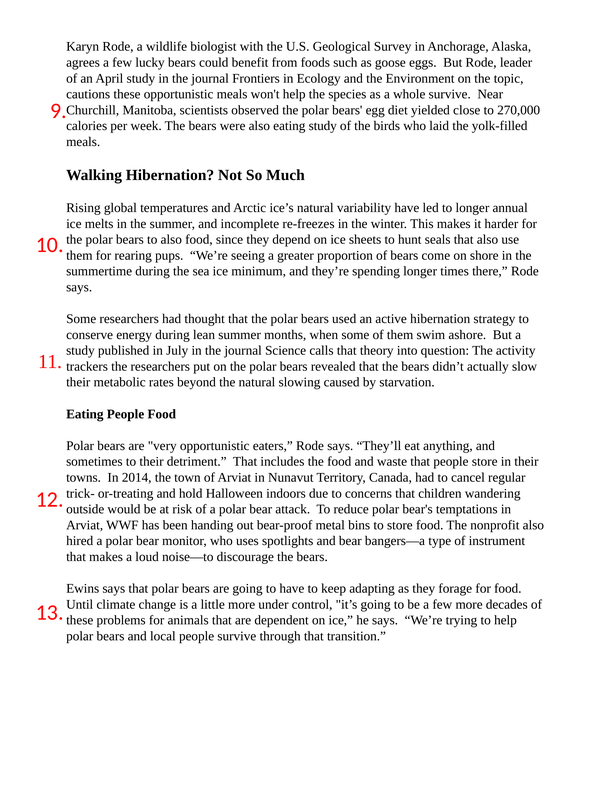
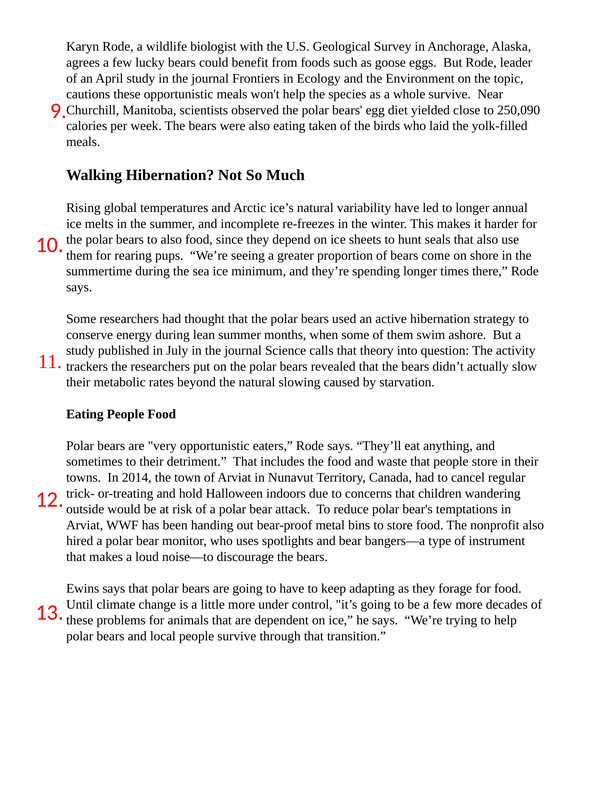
270,000: 270,000 -> 250,090
eating study: study -> taken
